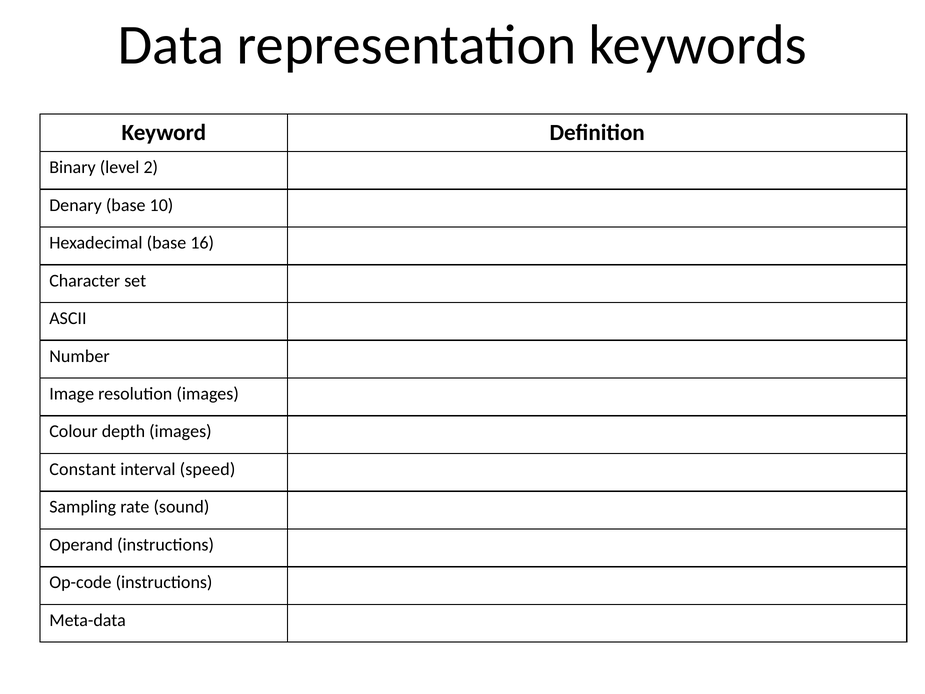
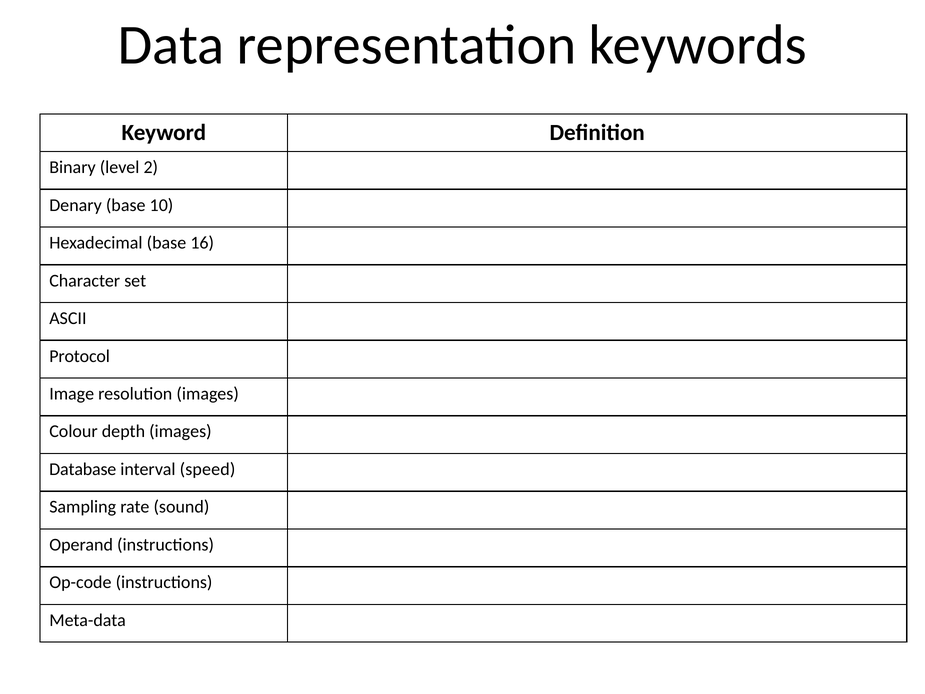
Number: Number -> Protocol
Constant: Constant -> Database
